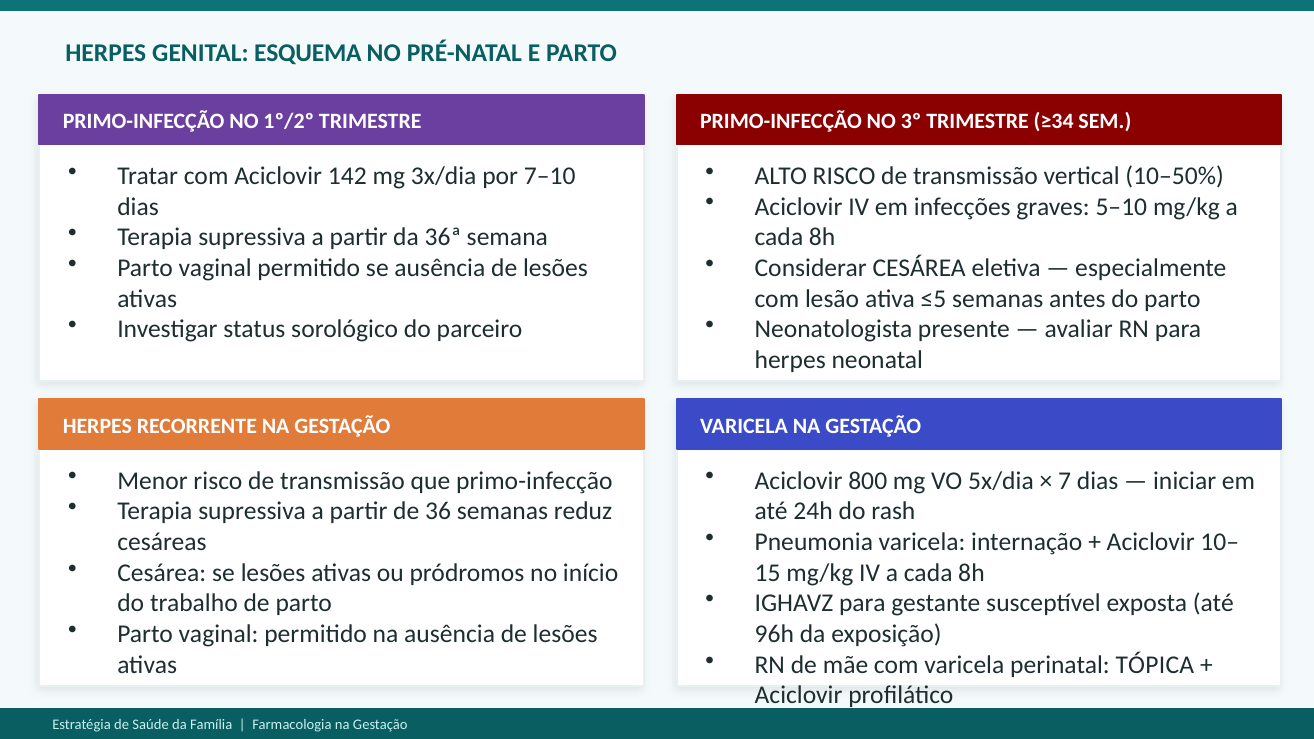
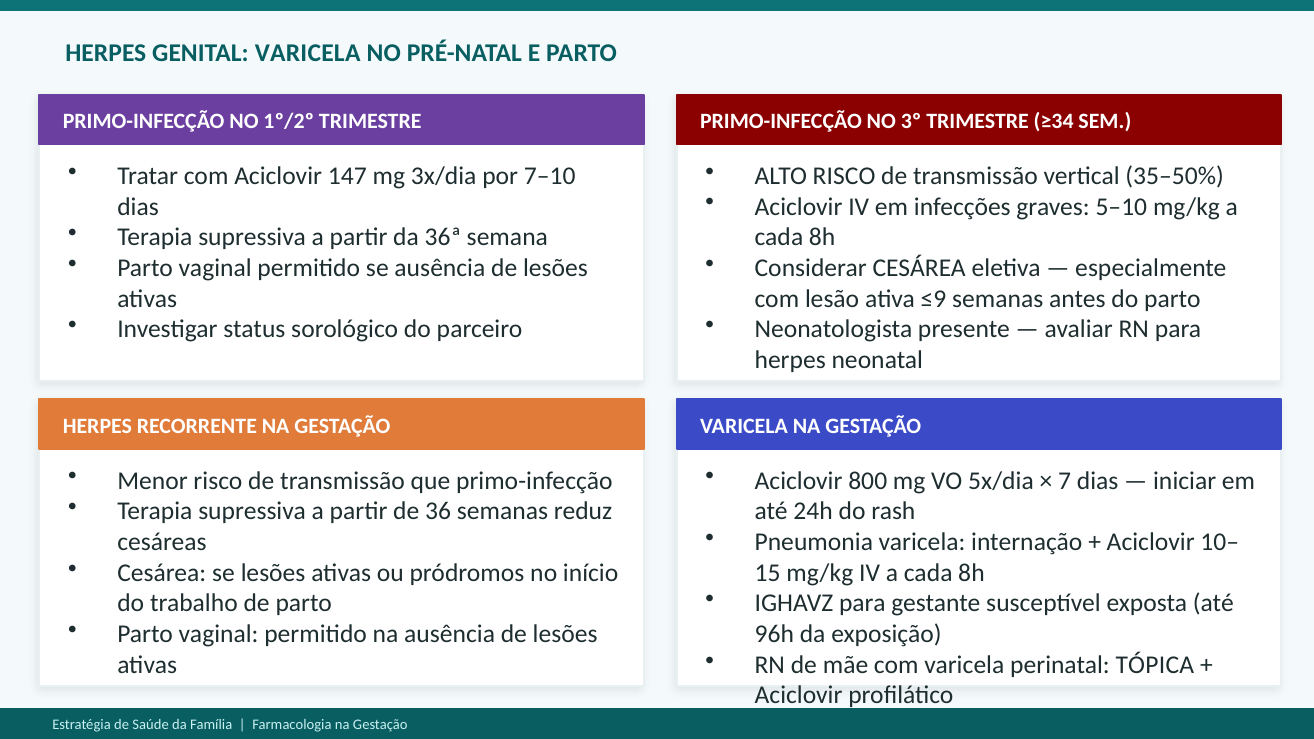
GENITAL ESQUEMA: ESQUEMA -> VARICELA
142: 142 -> 147
10–50%: 10–50% -> 35–50%
≤5: ≤5 -> ≤9
